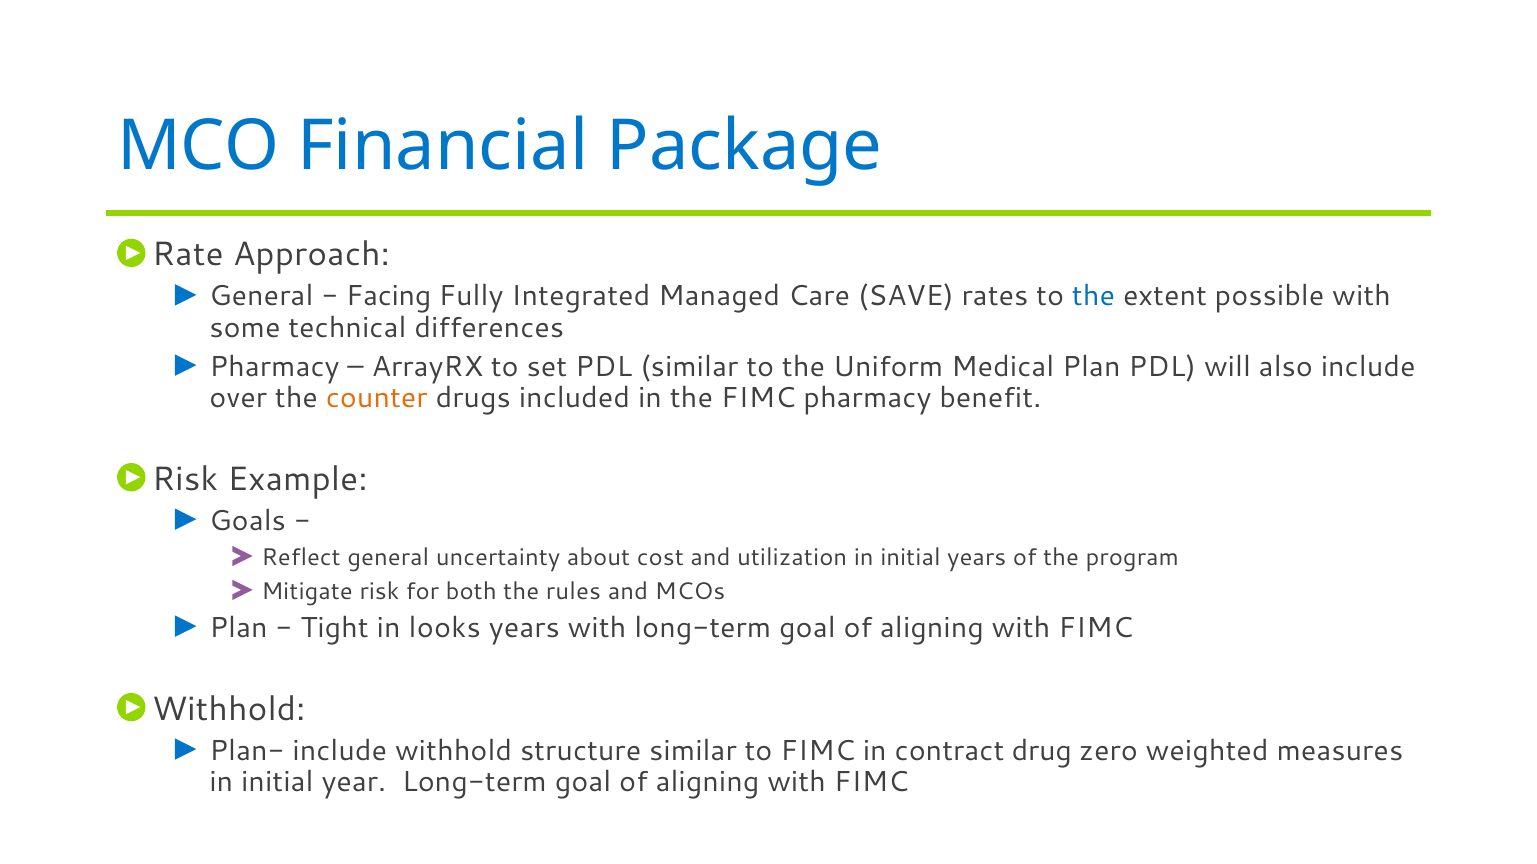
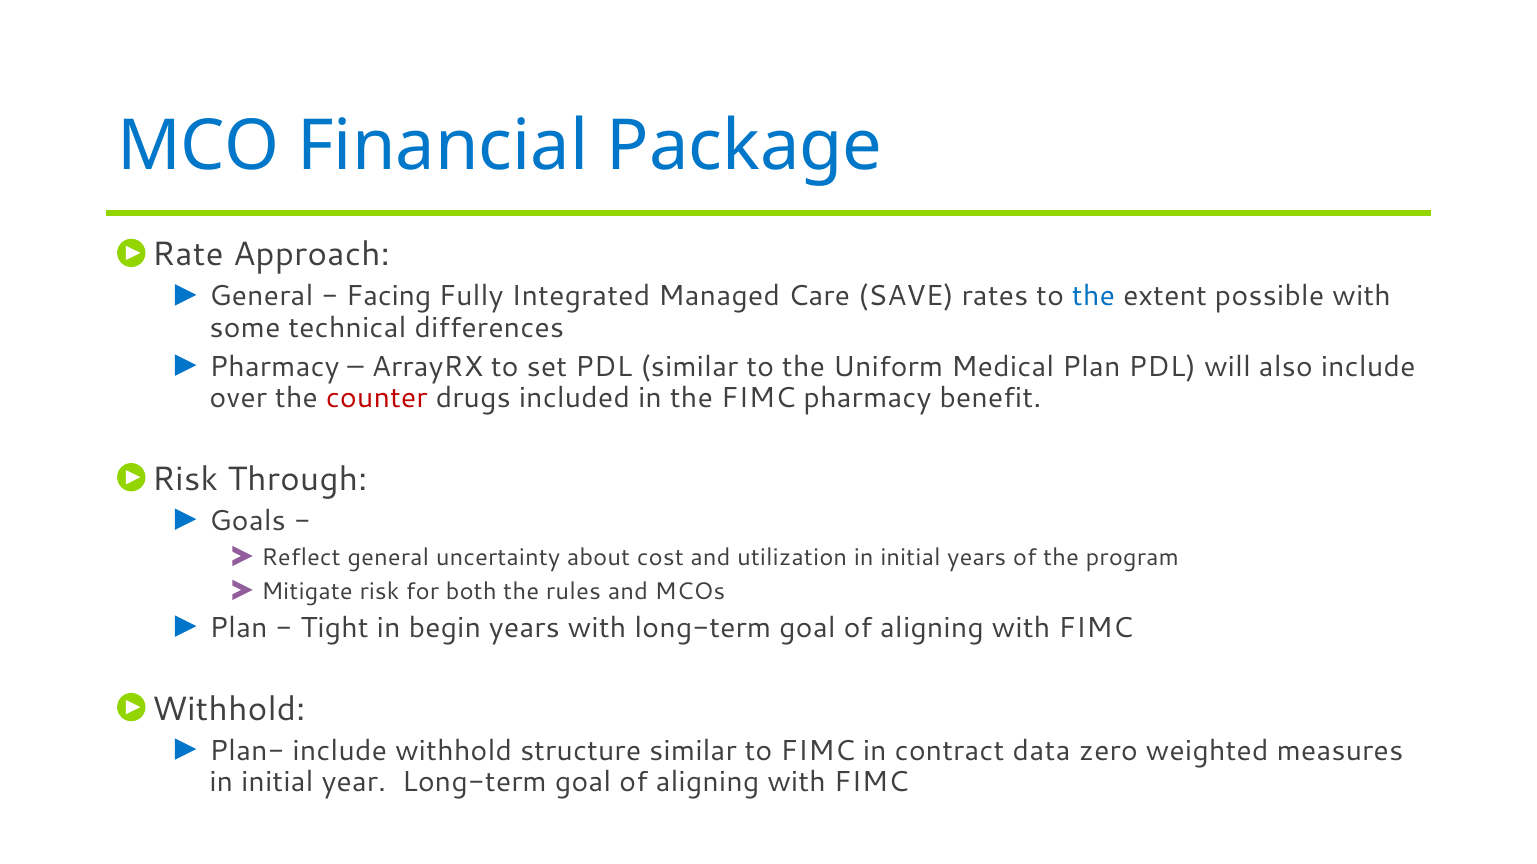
counter colour: orange -> red
Example: Example -> Through
looks: looks -> begin
drug: drug -> data
